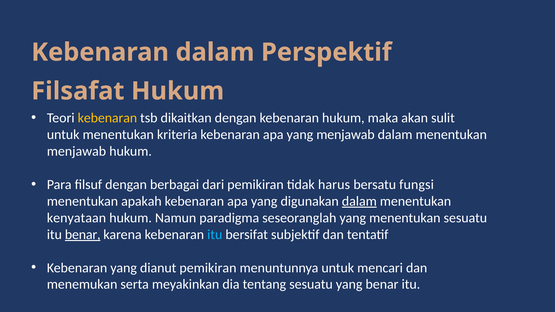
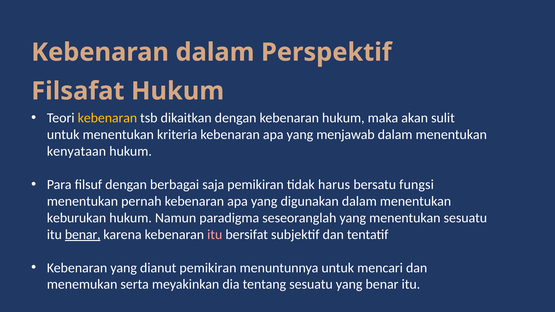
menjawab at (76, 151): menjawab -> kenyataan
dari: dari -> saja
apakah: apakah -> pernah
dalam at (359, 201) underline: present -> none
kenyataan: kenyataan -> keburukan
itu at (215, 235) colour: light blue -> pink
